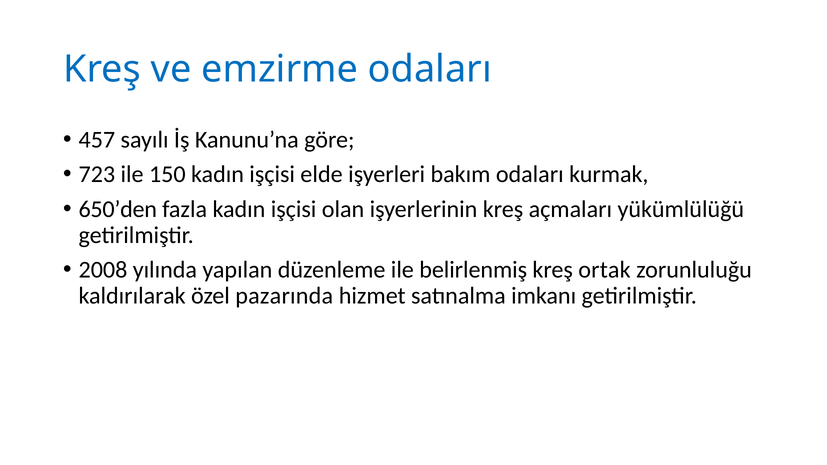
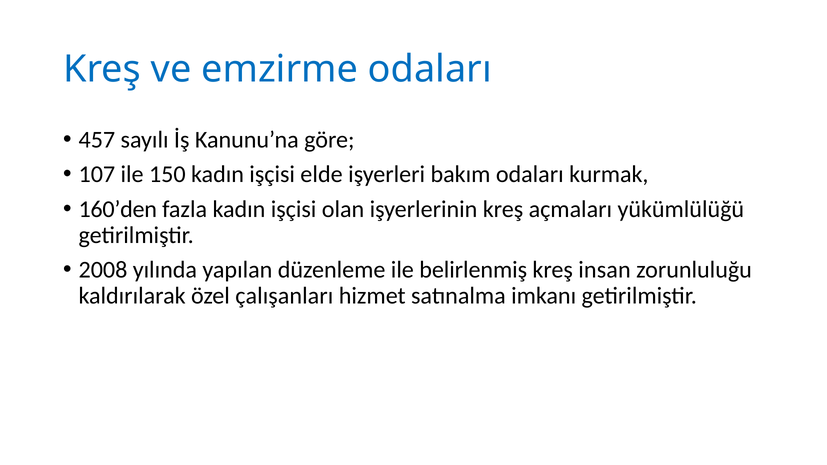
723: 723 -> 107
650’den: 650’den -> 160’den
ortak: ortak -> insan
pazarında: pazarında -> çalışanları
